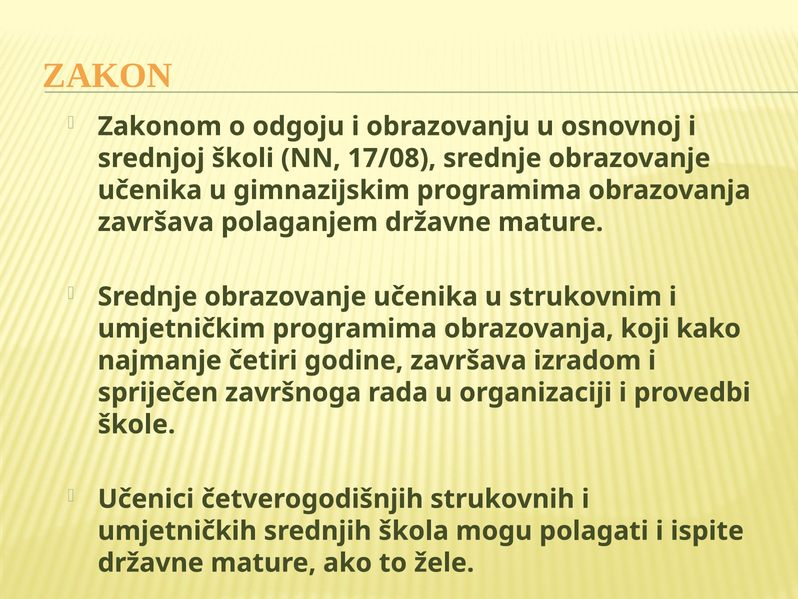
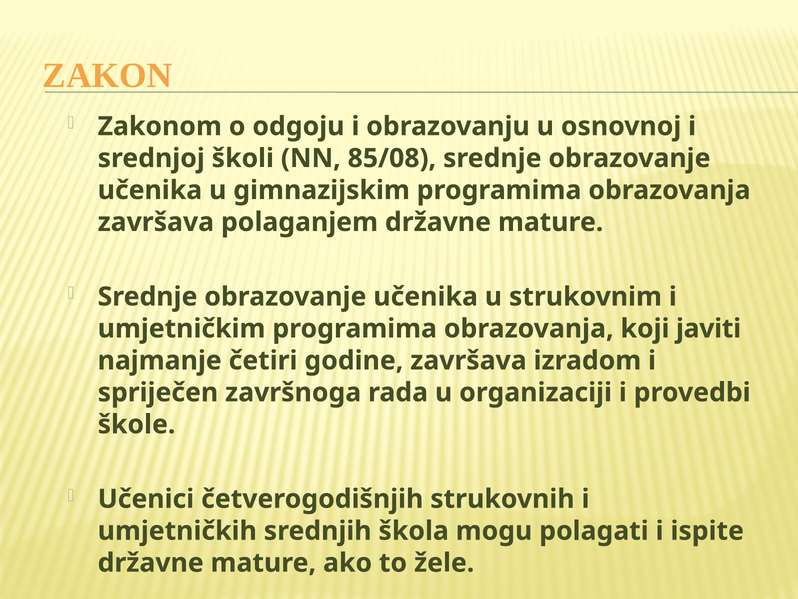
17/08: 17/08 -> 85/08
kako: kako -> javiti
